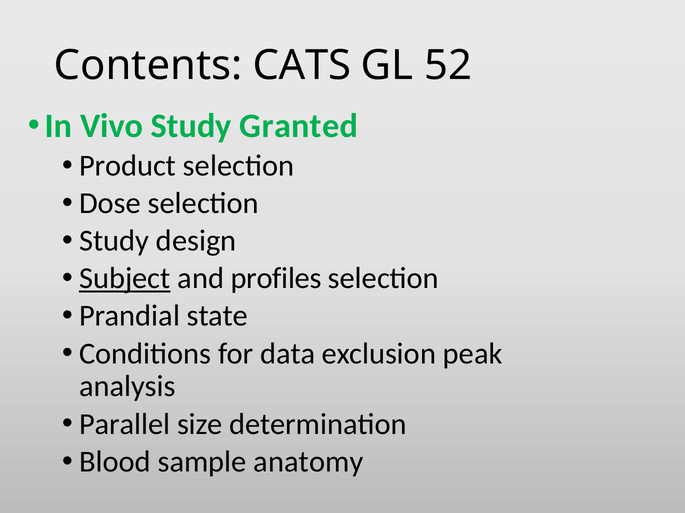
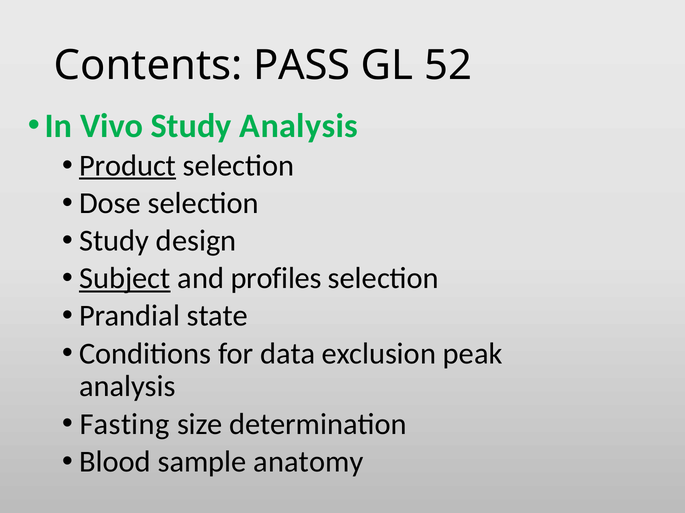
CATS: CATS -> PASS
Study Granted: Granted -> Analysis
Product underline: none -> present
Parallel: Parallel -> Fasting
